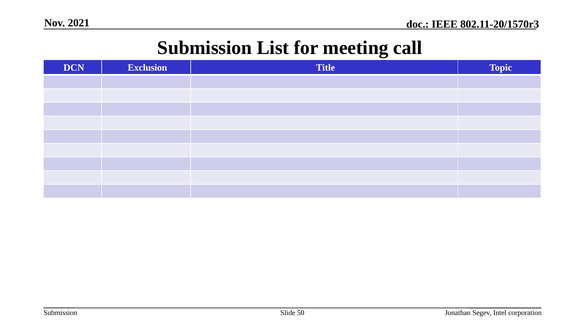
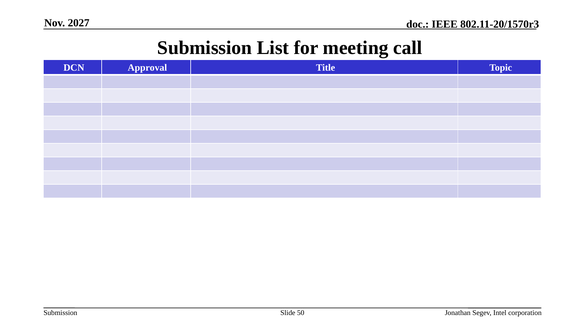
2021: 2021 -> 2027
Exclusion: Exclusion -> Approval
